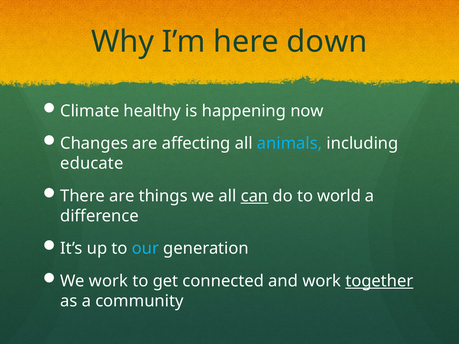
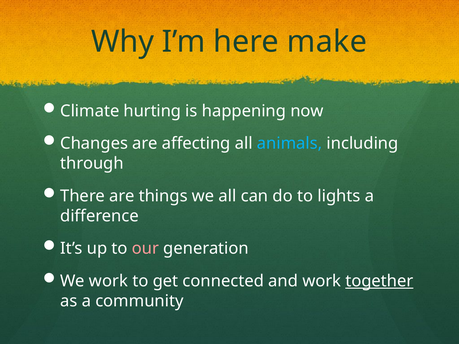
down: down -> make
healthy: healthy -> hurting
educate: educate -> through
can underline: present -> none
world: world -> lights
our colour: light blue -> pink
